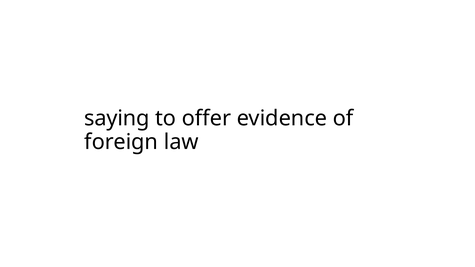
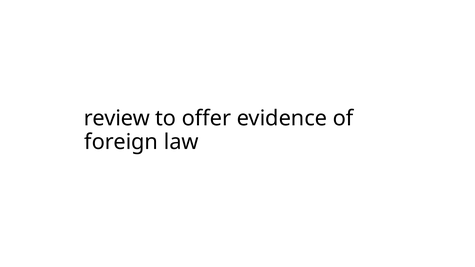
saying: saying -> review
